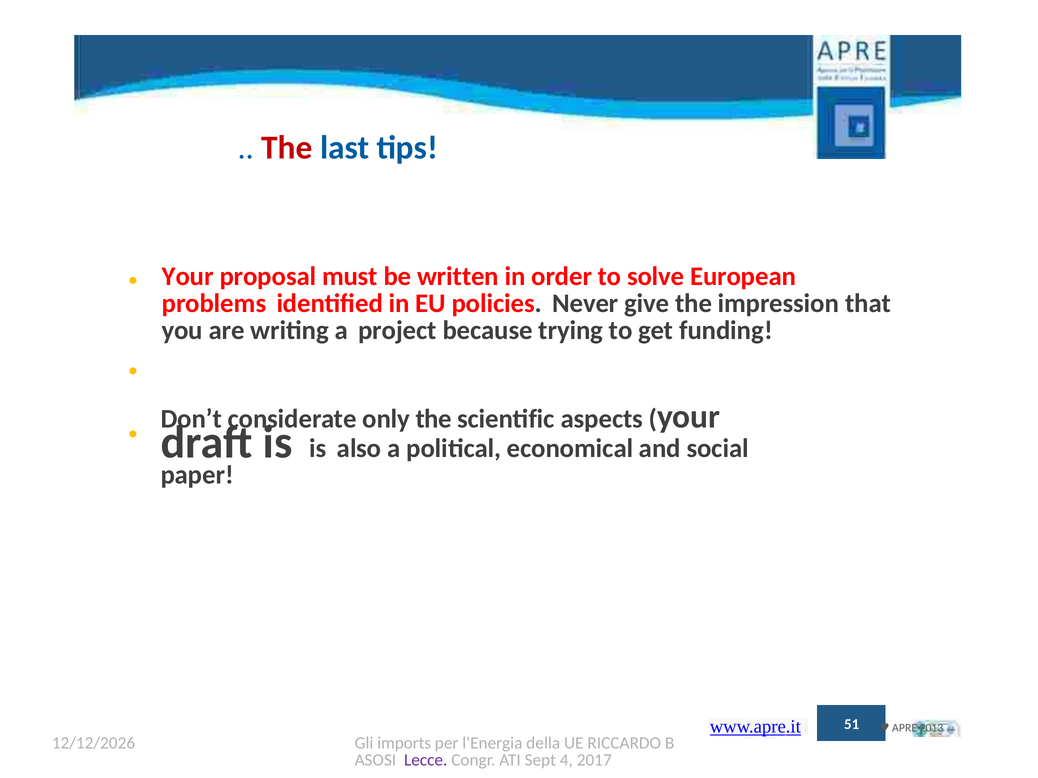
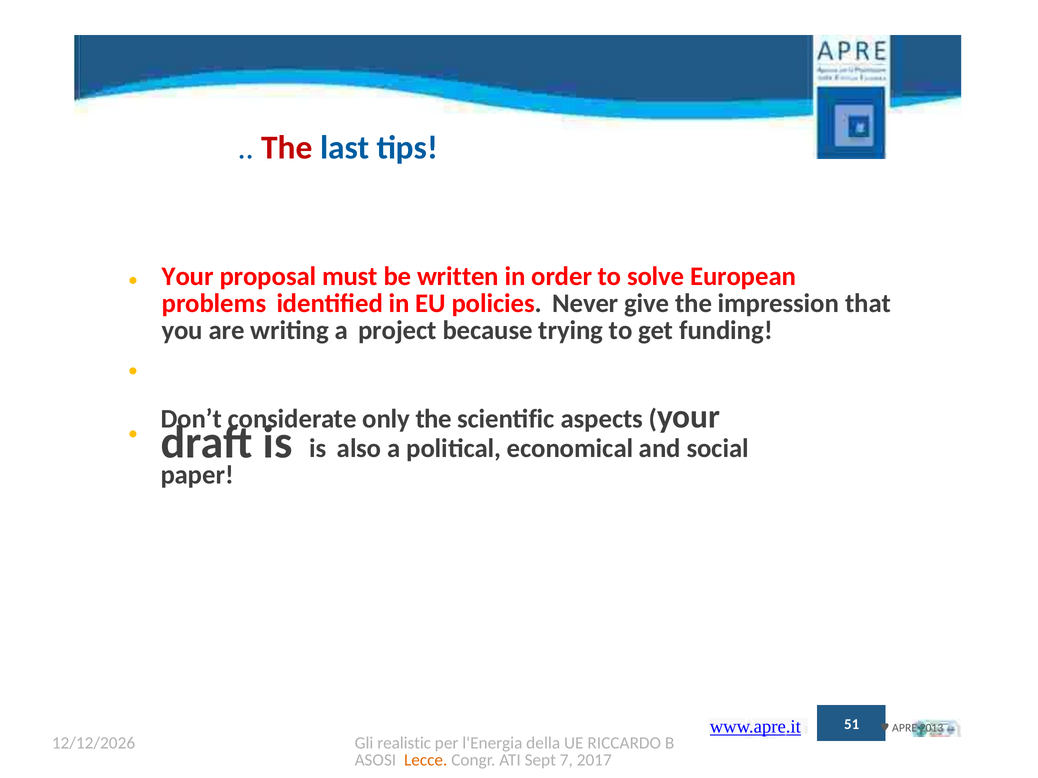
imports: imports -> realistic
Lecce colour: purple -> orange
4: 4 -> 7
